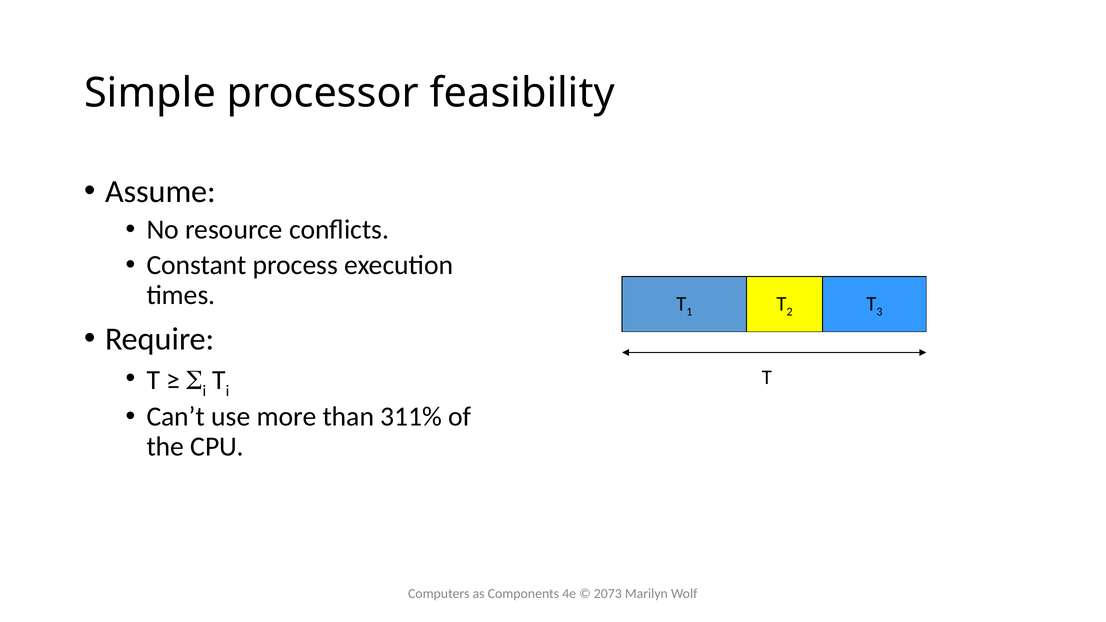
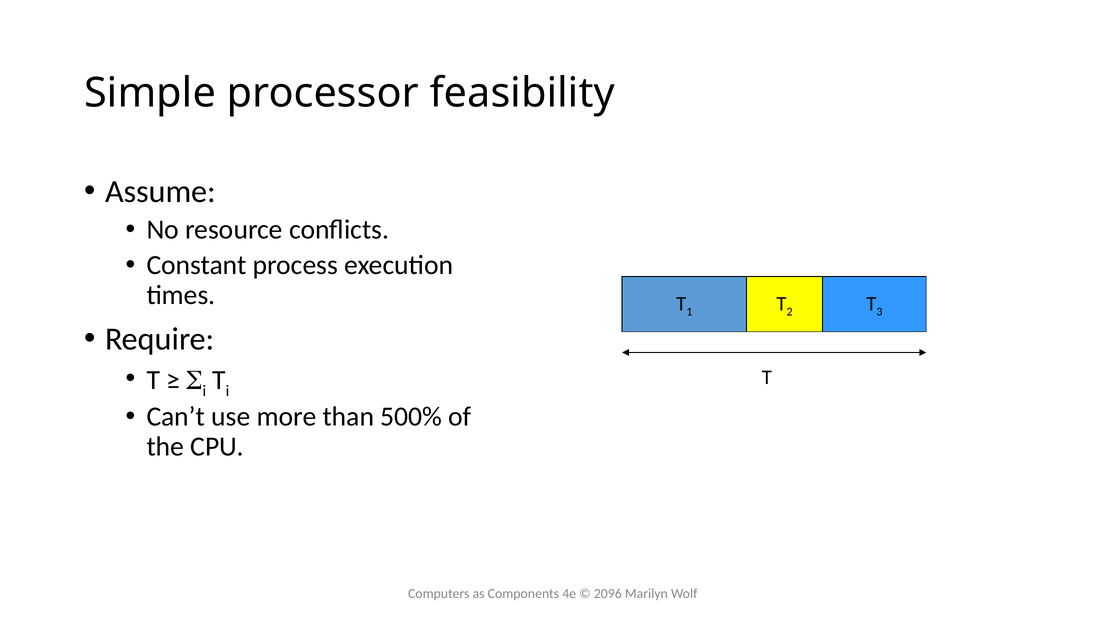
311%: 311% -> 500%
2073: 2073 -> 2096
